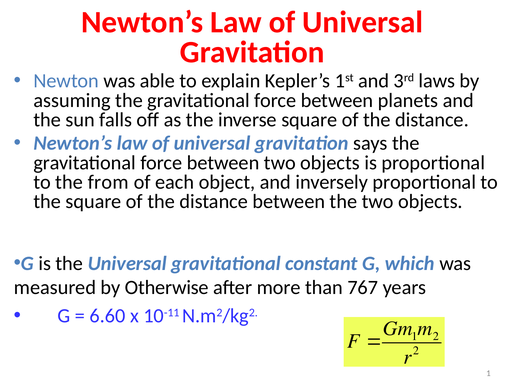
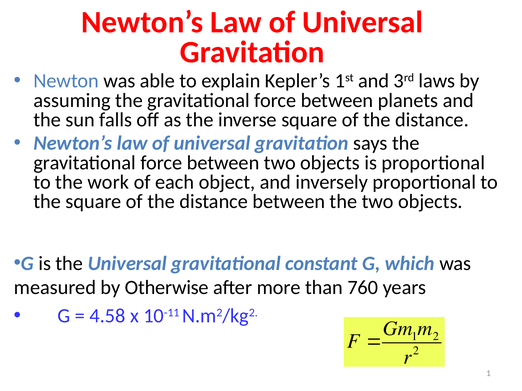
from: from -> work
767: 767 -> 760
6.60: 6.60 -> 4.58
